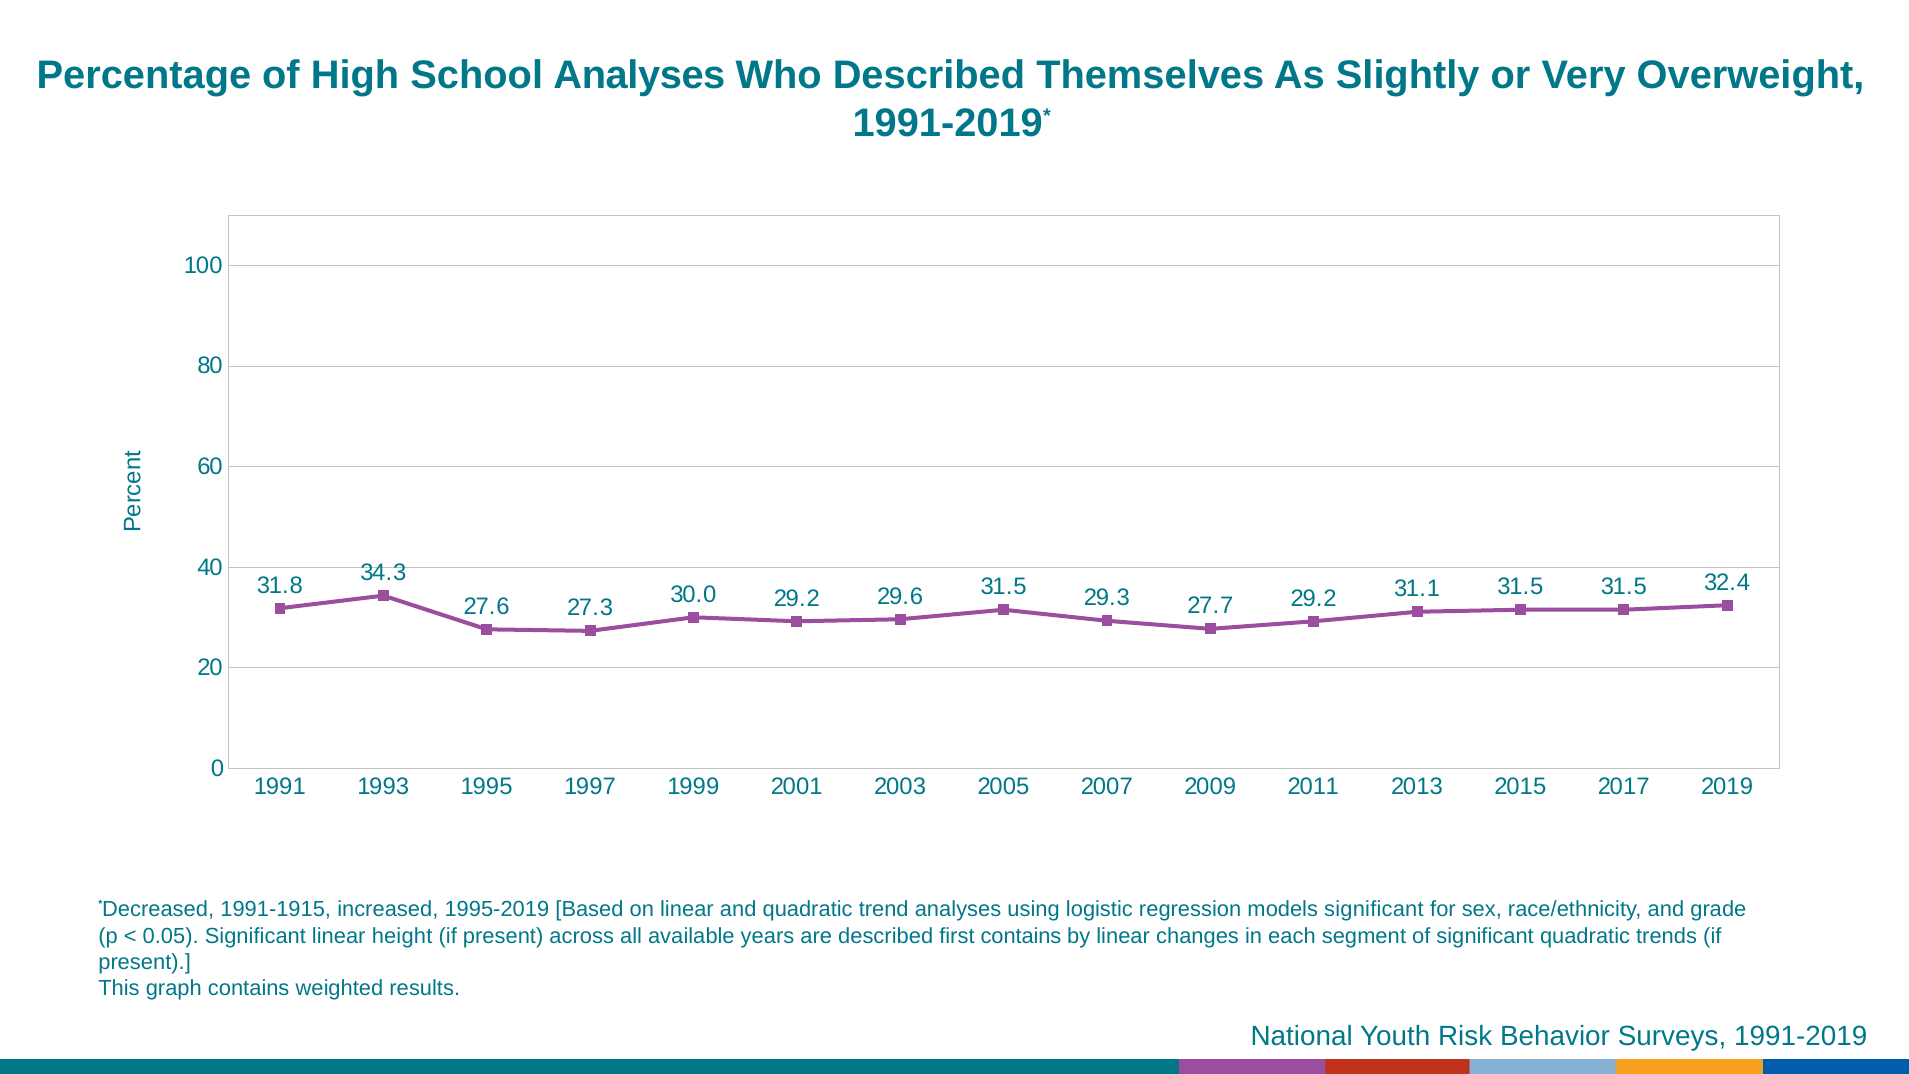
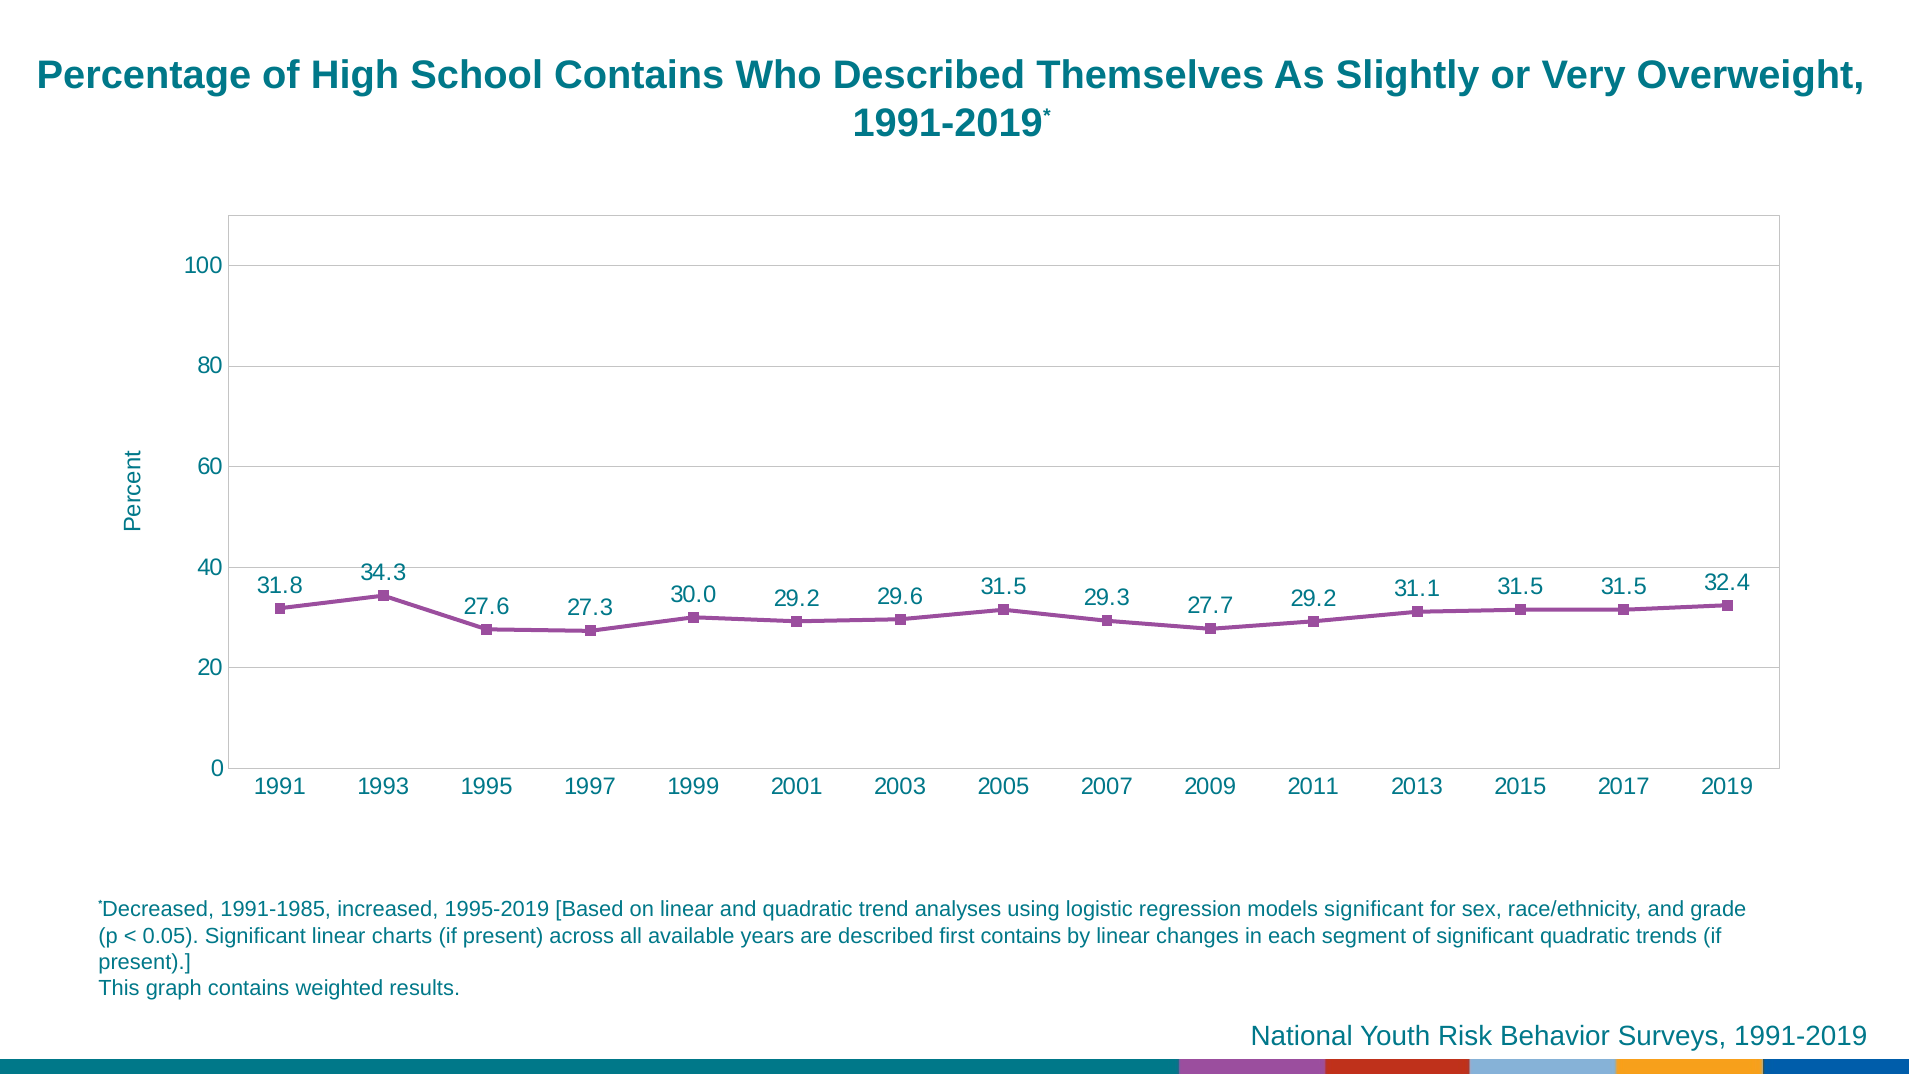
School Analyses: Analyses -> Contains
1991-1915: 1991-1915 -> 1991-1985
height: height -> charts
